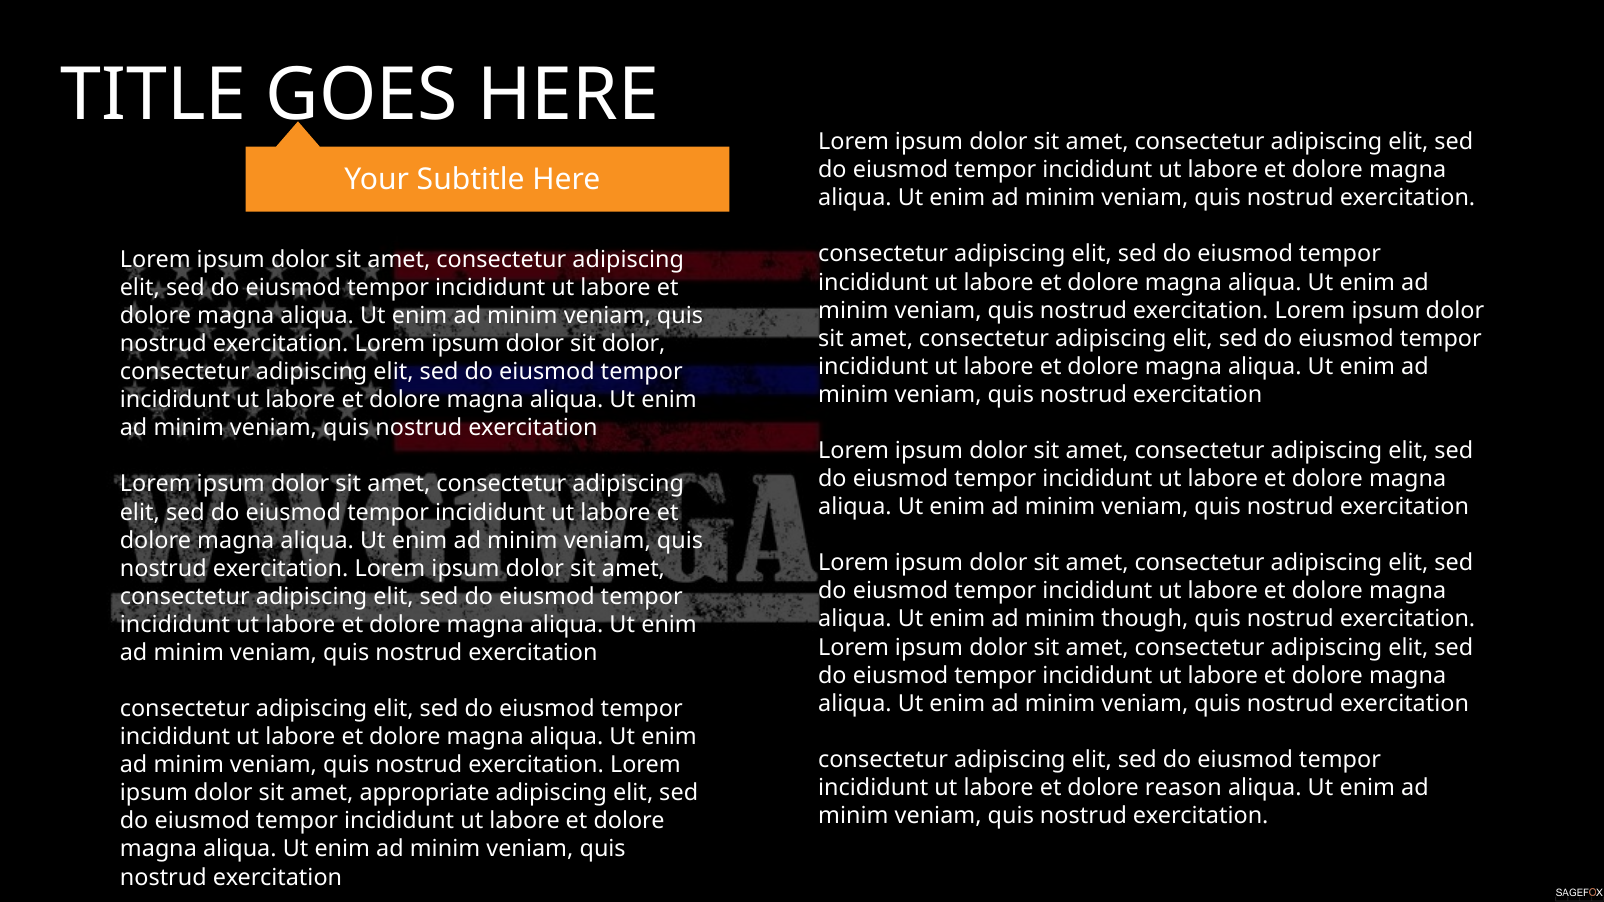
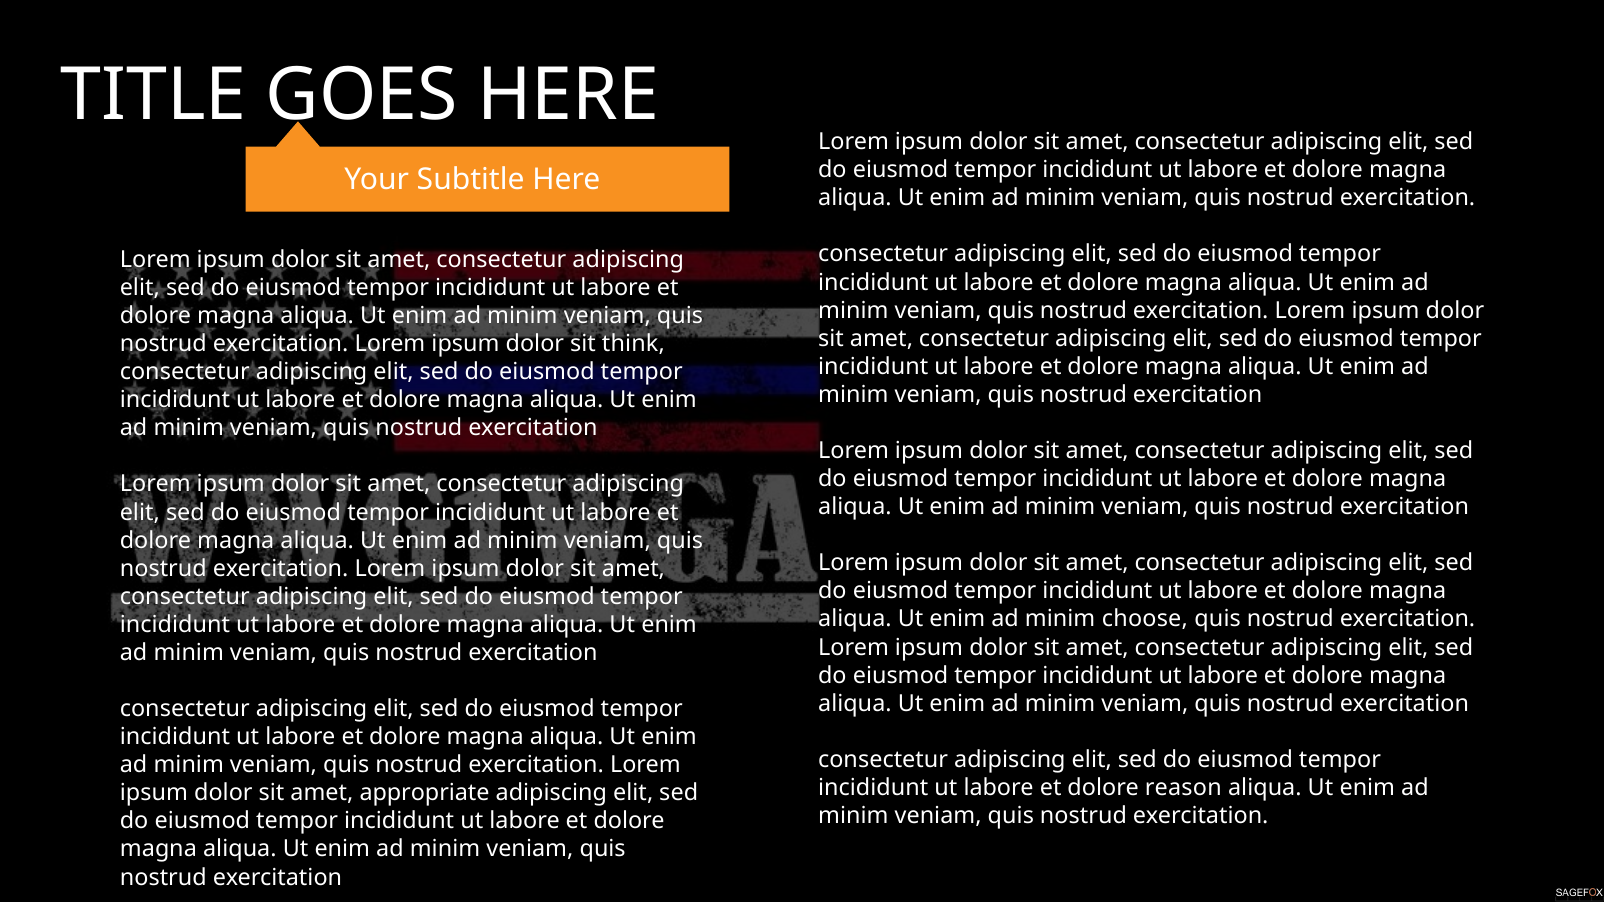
sit dolor: dolor -> think
though: though -> choose
